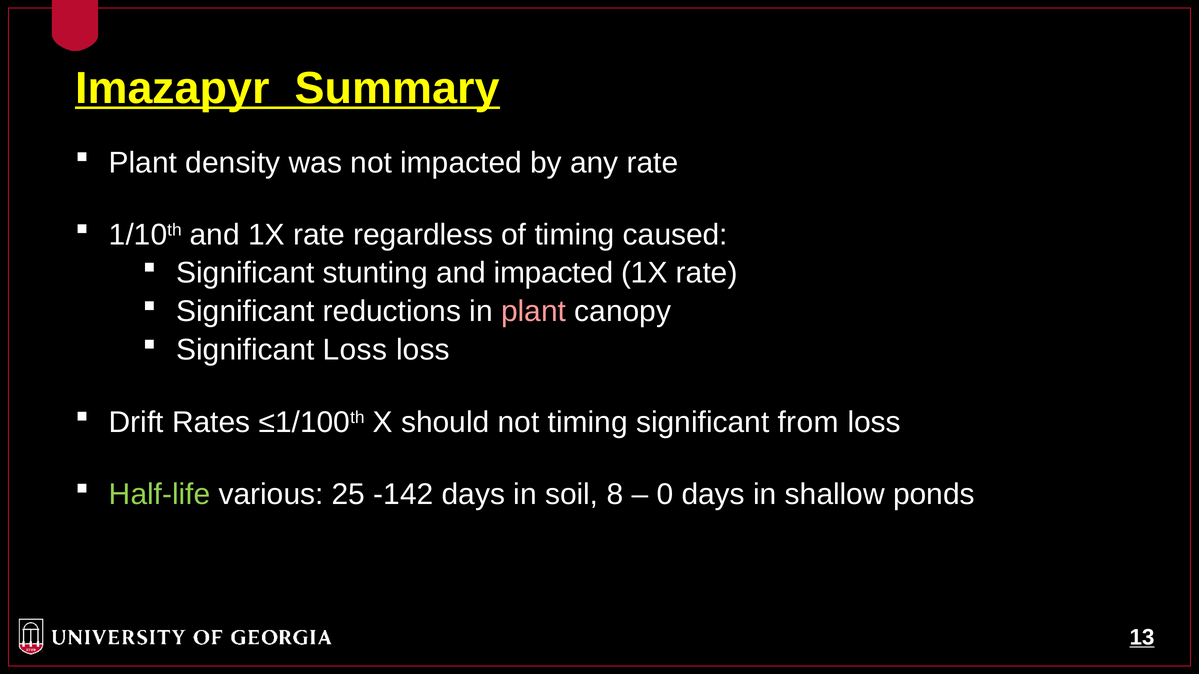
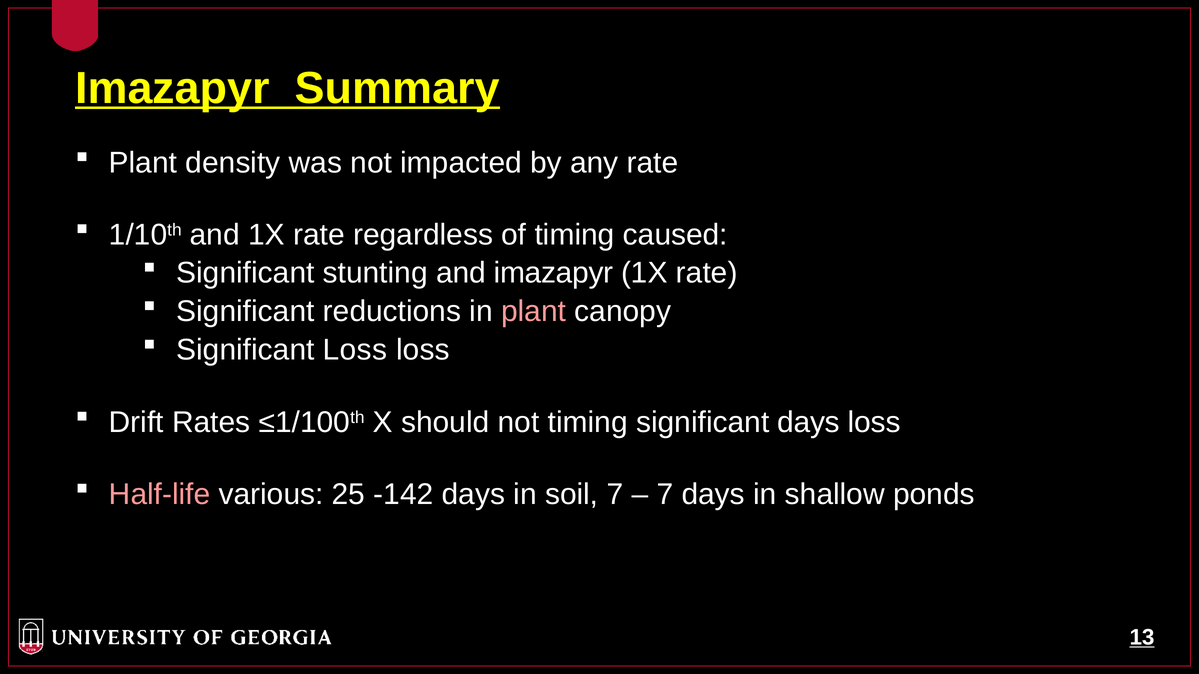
and impacted: impacted -> imazapyr
significant from: from -> days
Half-life colour: light green -> pink
soil 8: 8 -> 7
0 at (665, 494): 0 -> 7
